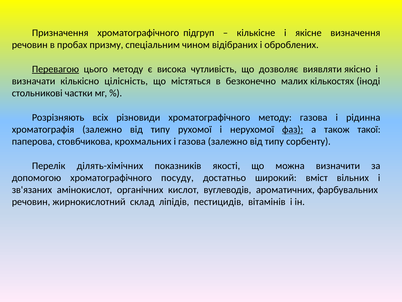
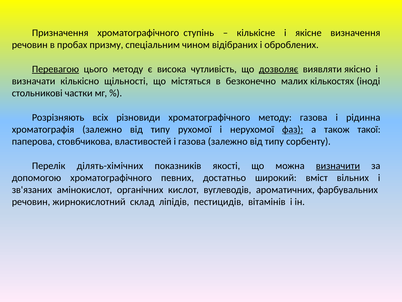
підгруп: підгруп -> ступінь
дозволяє underline: none -> present
цілісність: цілісність -> щільності
крохмальних: крохмальних -> властивостей
визначити underline: none -> present
посуду: посуду -> певних
